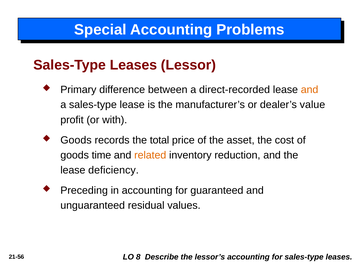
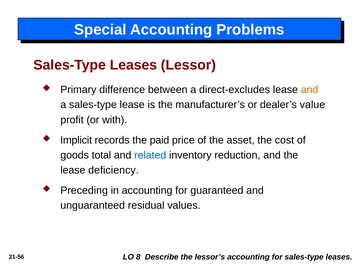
direct-recorded: direct-recorded -> direct-excludes
Goods at (76, 140): Goods -> Implicit
total: total -> paid
time: time -> total
related colour: orange -> blue
